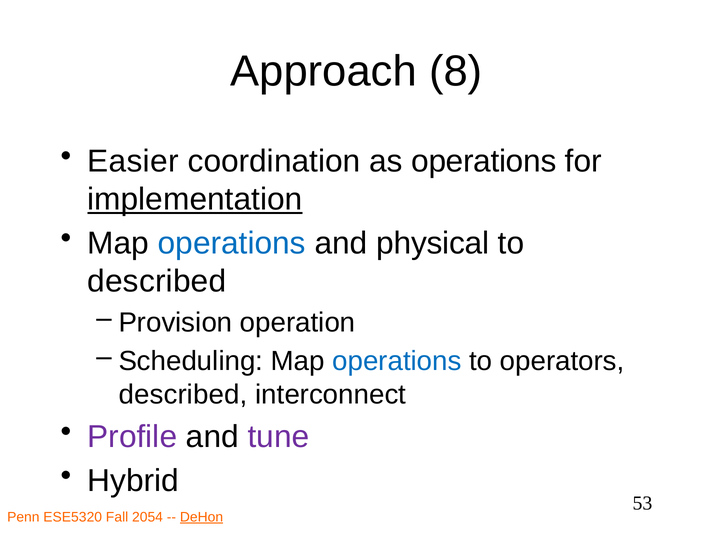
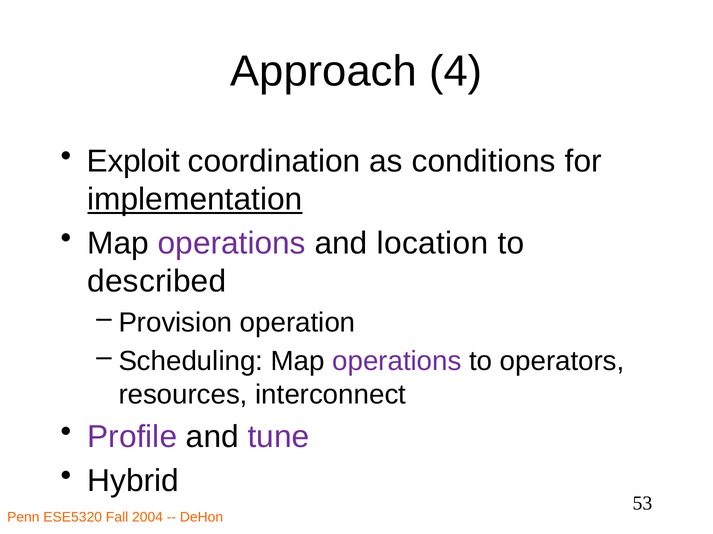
8: 8 -> 4
Easier: Easier -> Exploit
as operations: operations -> conditions
operations at (232, 244) colour: blue -> purple
physical: physical -> location
operations at (397, 362) colour: blue -> purple
described at (183, 395): described -> resources
2054: 2054 -> 2004
DeHon underline: present -> none
